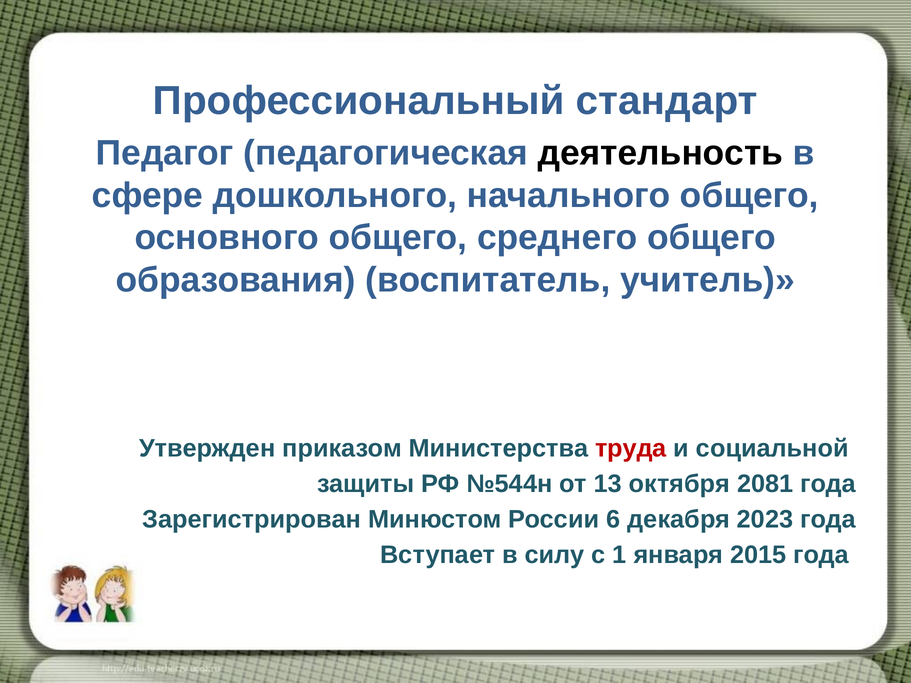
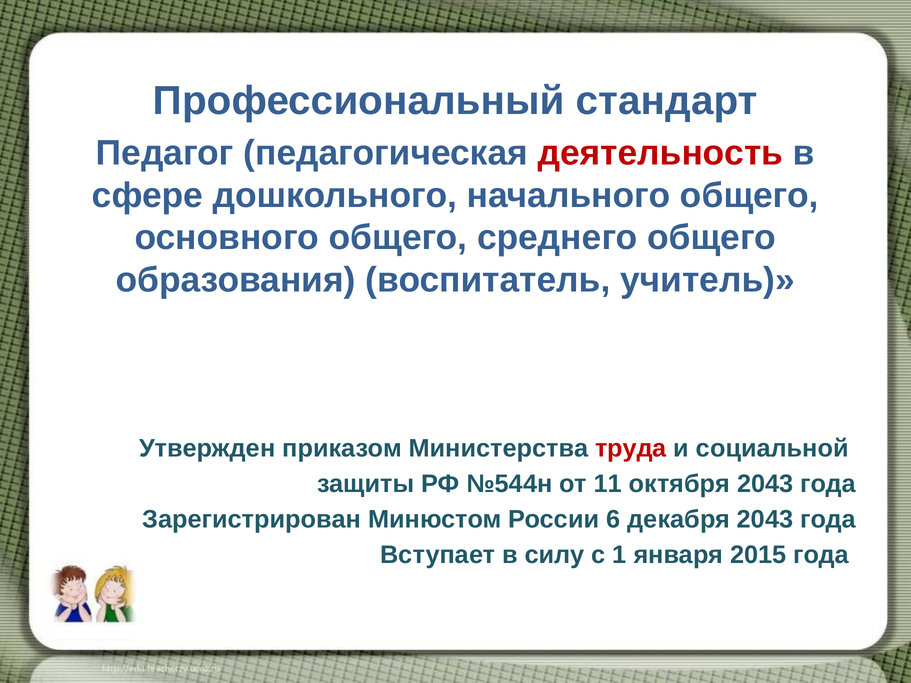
деятельность colour: black -> red
13: 13 -> 11
октября 2081: 2081 -> 2043
декабря 2023: 2023 -> 2043
